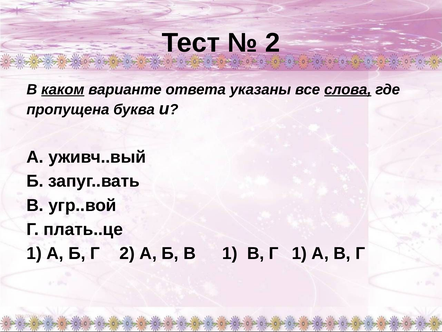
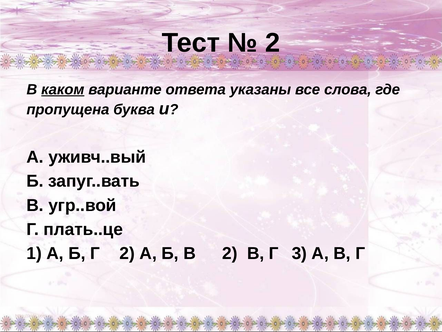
слова underline: present -> none
В 1: 1 -> 2
Г 1: 1 -> 3
